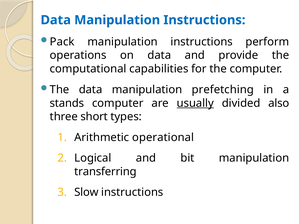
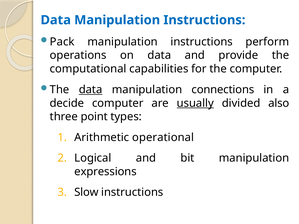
data at (91, 90) underline: none -> present
prefetching: prefetching -> connections
stands: stands -> decide
short: short -> point
transferring: transferring -> expressions
